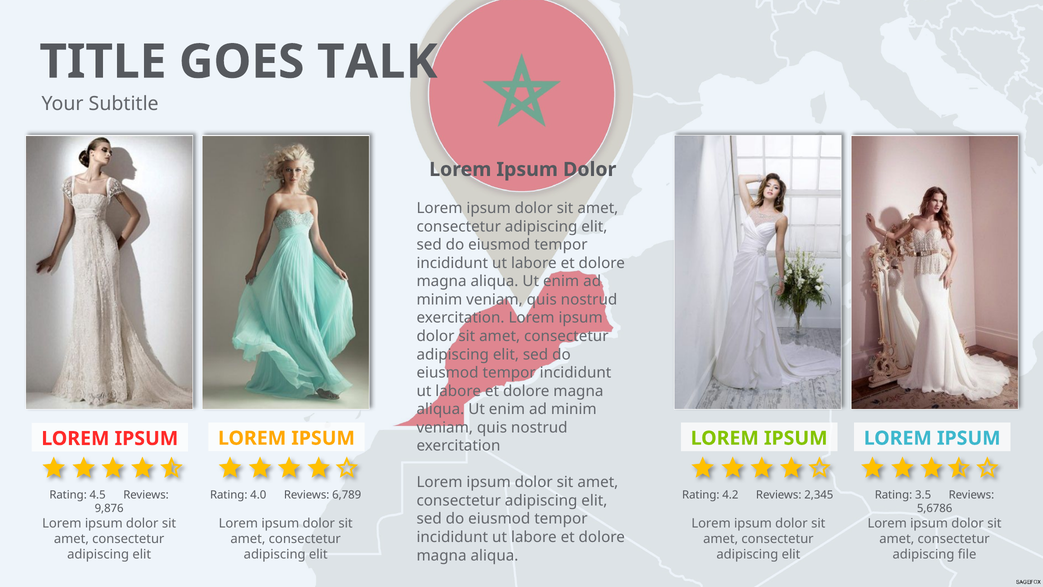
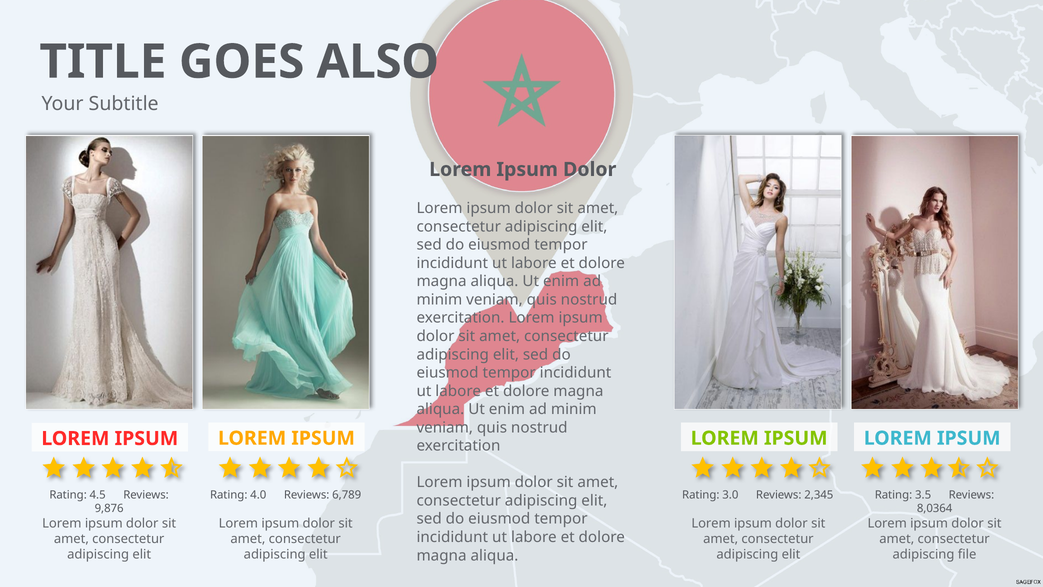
TALK: TALK -> ALSO
4.2: 4.2 -> 3.0
5,6786: 5,6786 -> 8,0364
